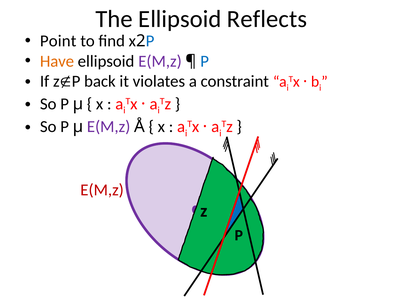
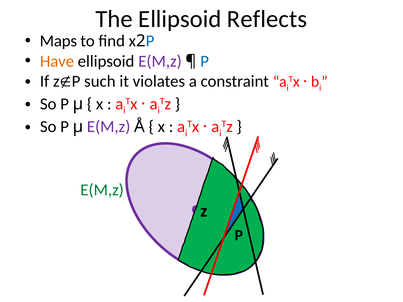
Point: Point -> Maps
back: back -> such
E(M,z at (102, 190) colour: red -> green
